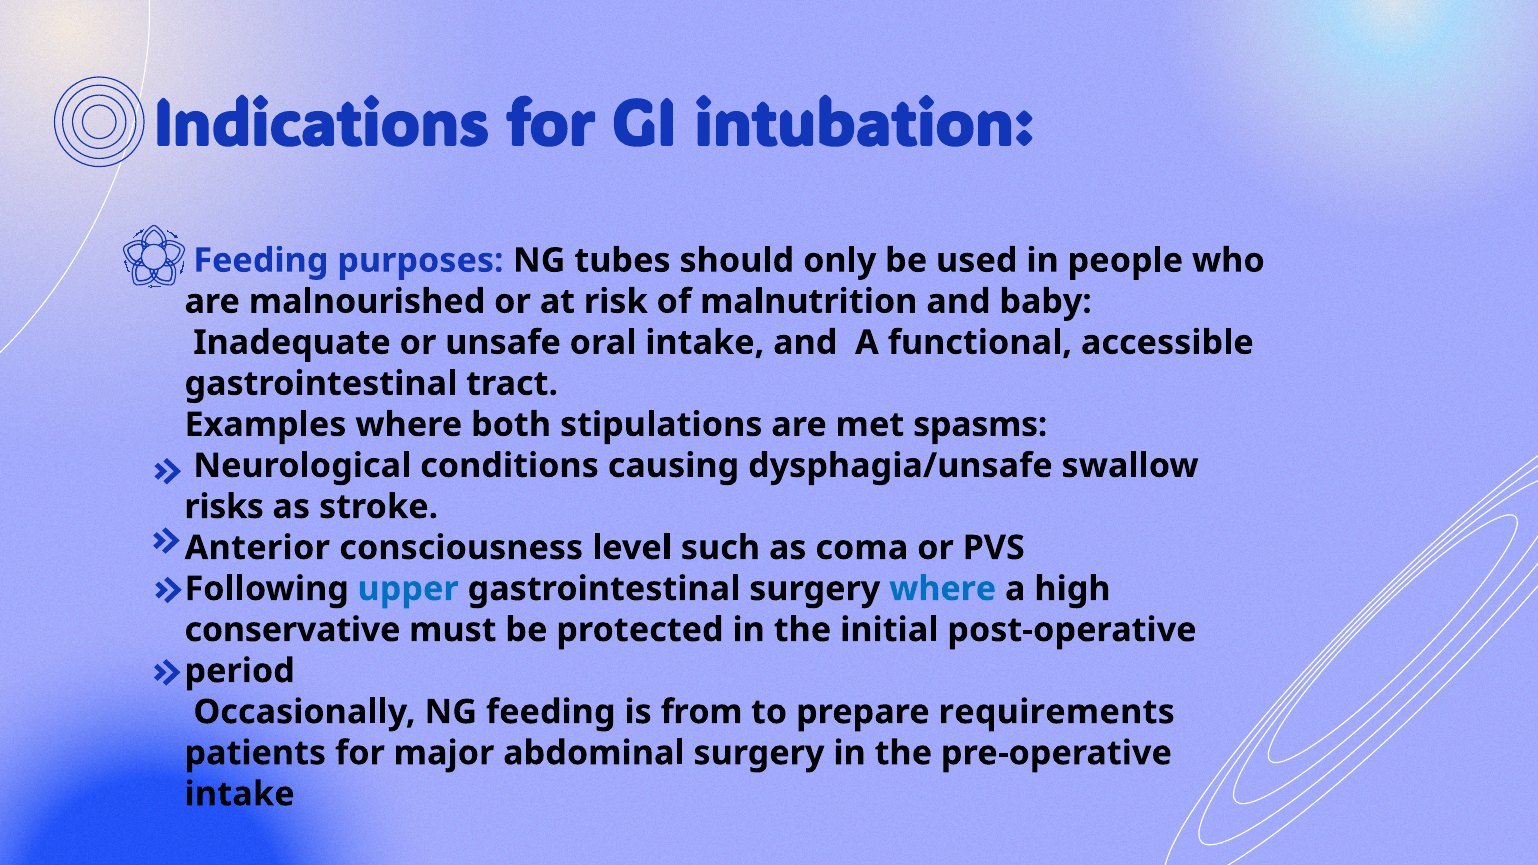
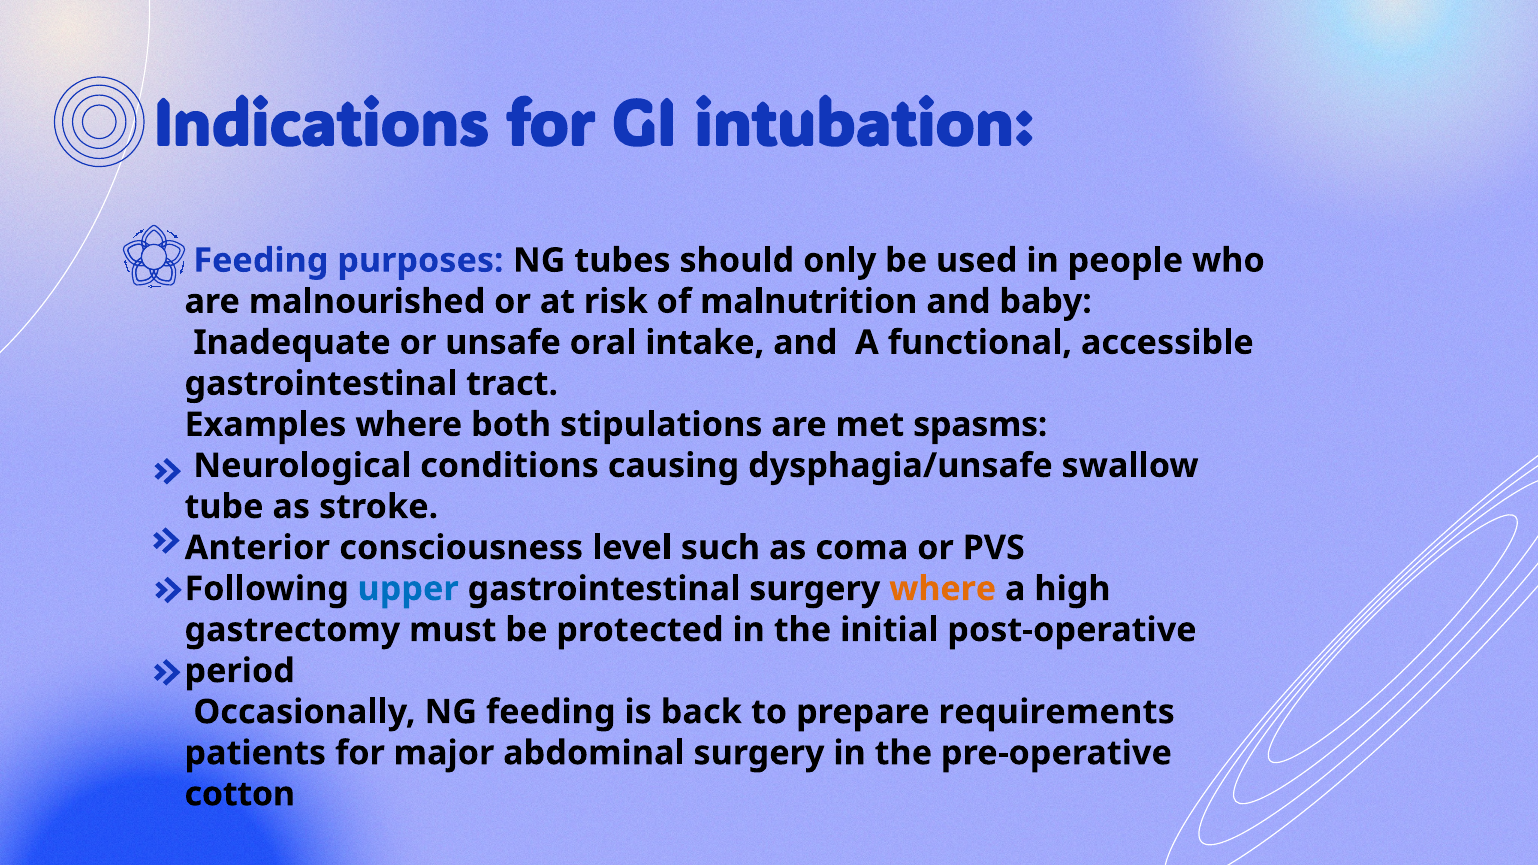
risks: risks -> tube
where at (943, 589) colour: blue -> orange
conservative: conservative -> gastrectomy
from: from -> back
intake at (240, 794): intake -> cotton
